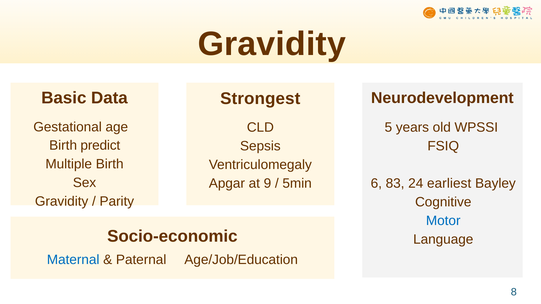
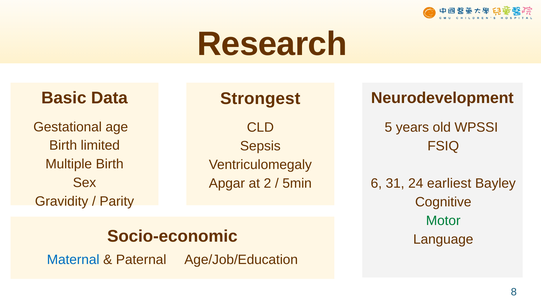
Gravidity at (272, 44): Gravidity -> Research
predict: predict -> limited
9: 9 -> 2
83: 83 -> 31
Motor colour: blue -> green
